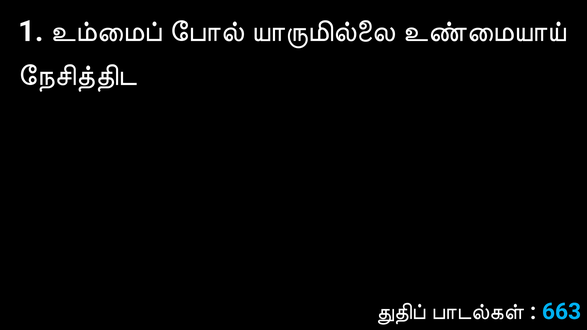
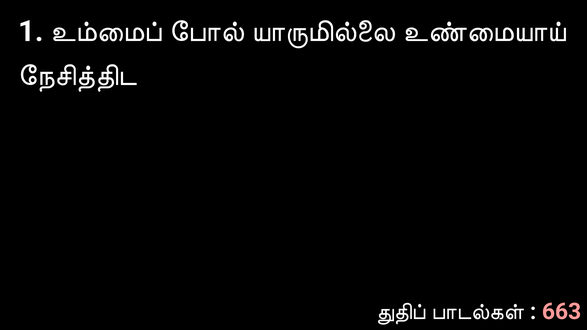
663 colour: light blue -> pink
